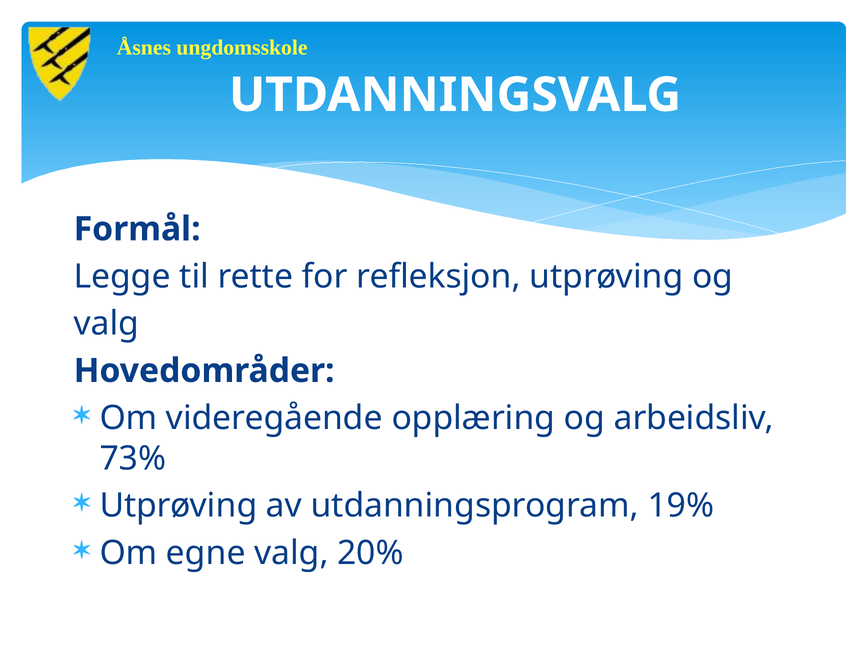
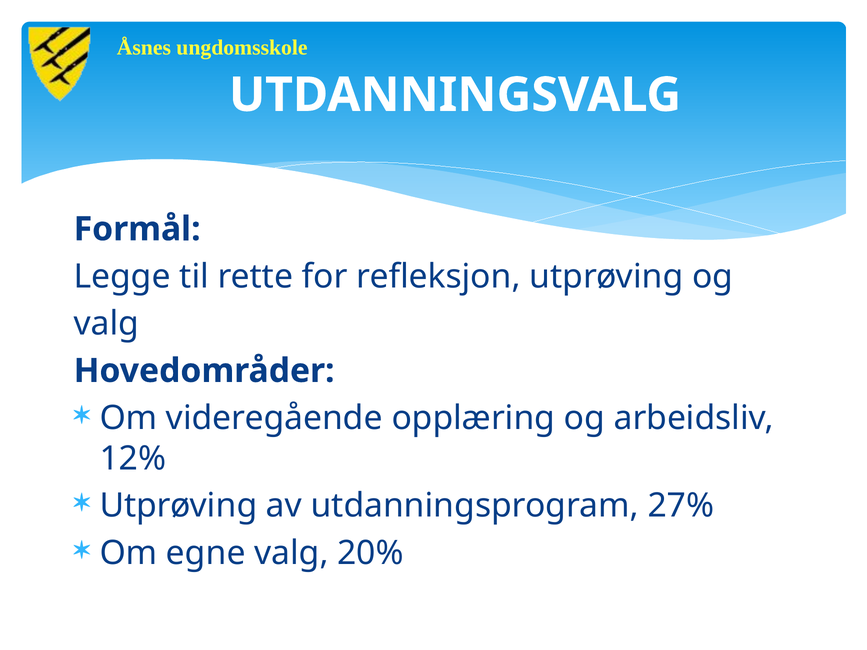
73%: 73% -> 12%
19%: 19% -> 27%
